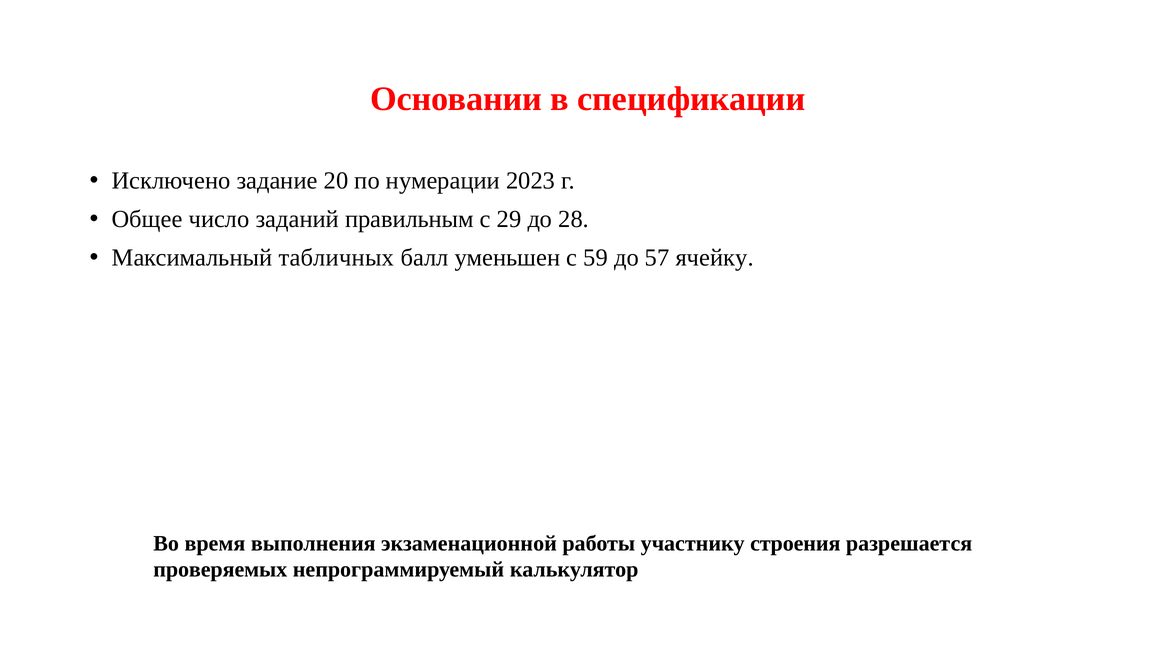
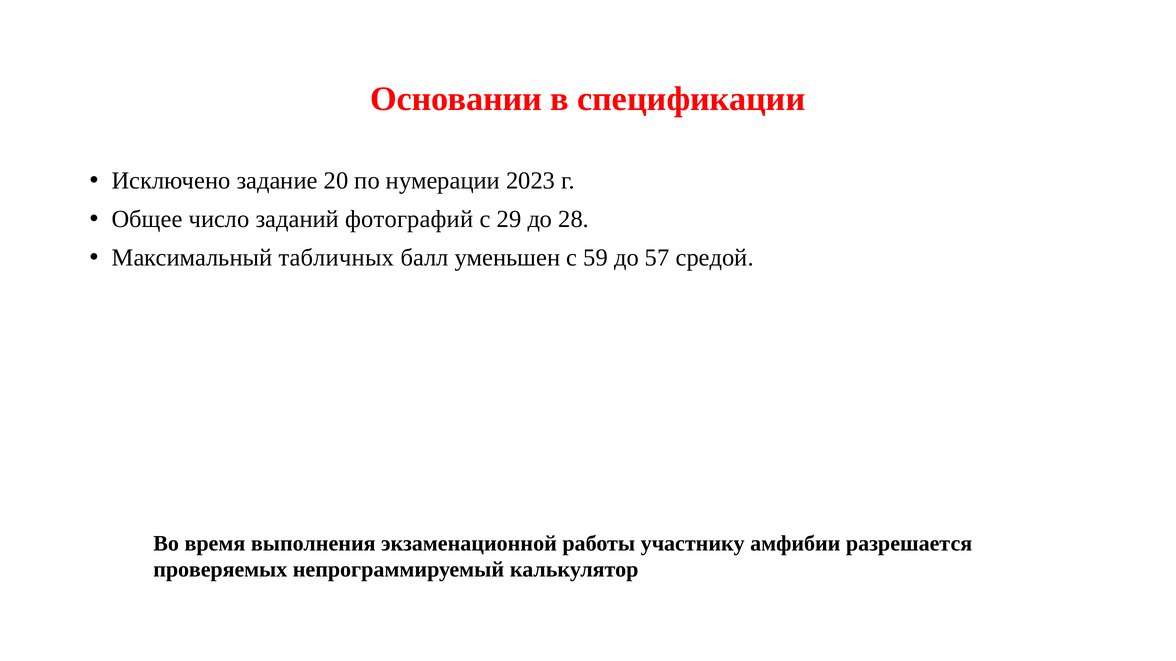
правильным: правильным -> фотографий
ячейку: ячейку -> средой
строения: строения -> амфибии
